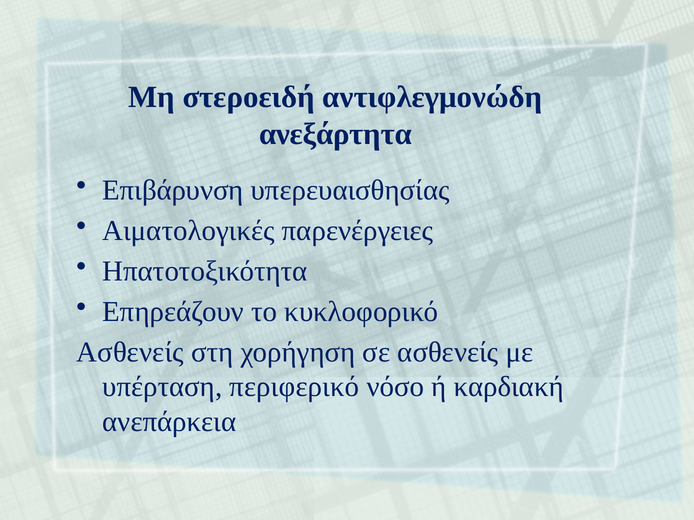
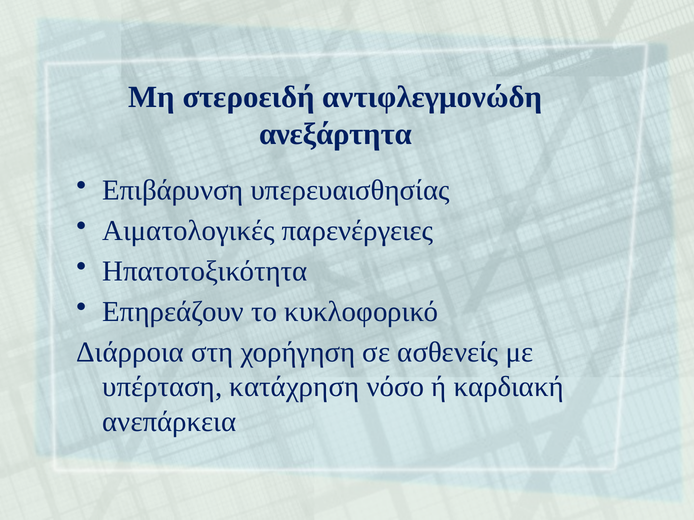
Ασθενείς at (130, 353): Ασθενείς -> Διάρροια
περιφερικό: περιφερικό -> κατάχρηση
